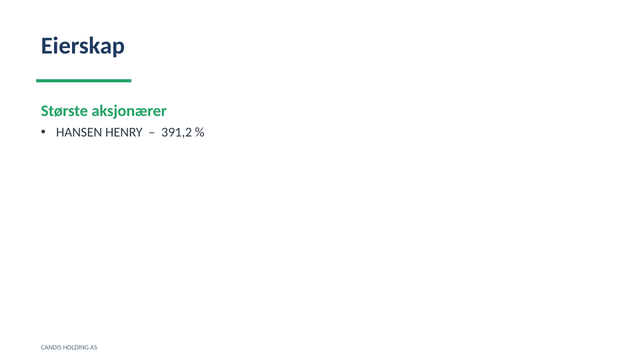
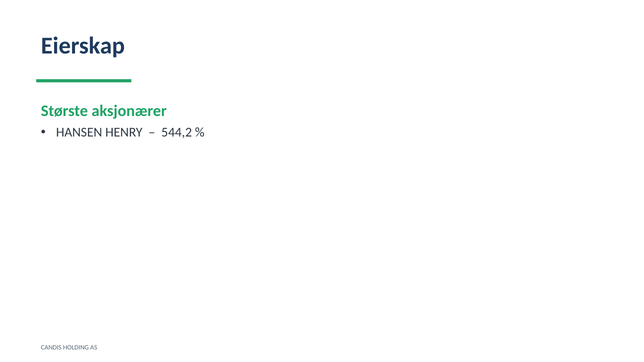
391,2: 391,2 -> 544,2
